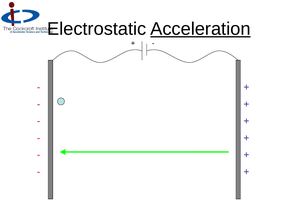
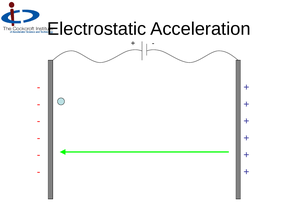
Acceleration underline: present -> none
